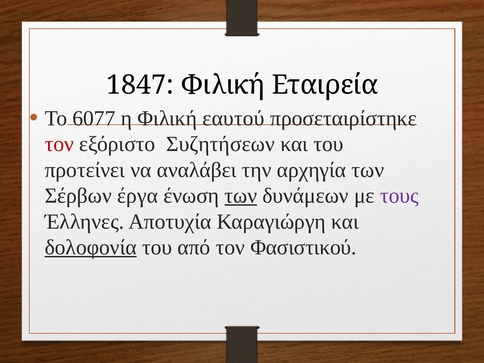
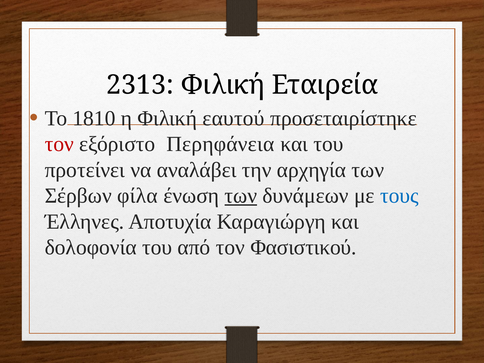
1847: 1847 -> 2313
6077: 6077 -> 1810
Συζητήσεων: Συζητήσεων -> Περηφάνεια
έργα: έργα -> φίλα
τους colour: purple -> blue
δολοφονία underline: present -> none
